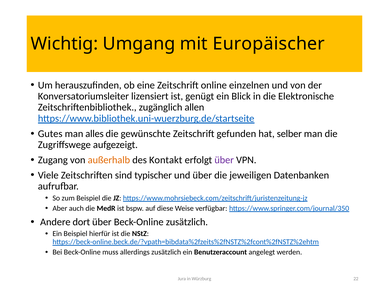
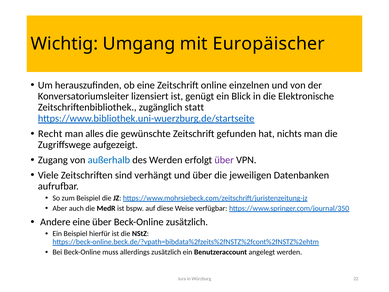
allen: allen -> statt
Gutes: Gutes -> Recht
selber: selber -> nichts
außerhalb colour: orange -> blue
des Kontakt: Kontakt -> Werden
typischer: typischer -> verhängt
Andere dort: dort -> eine
